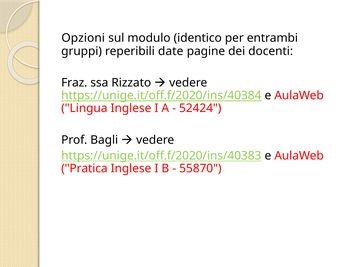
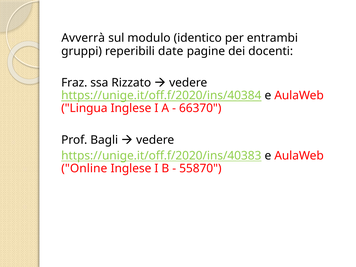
Opzioni: Opzioni -> Avverrà
52424: 52424 -> 66370
Pratica: Pratica -> Online
